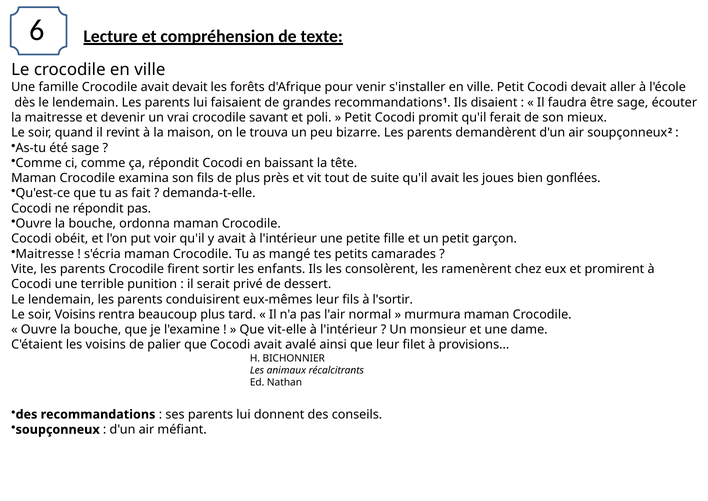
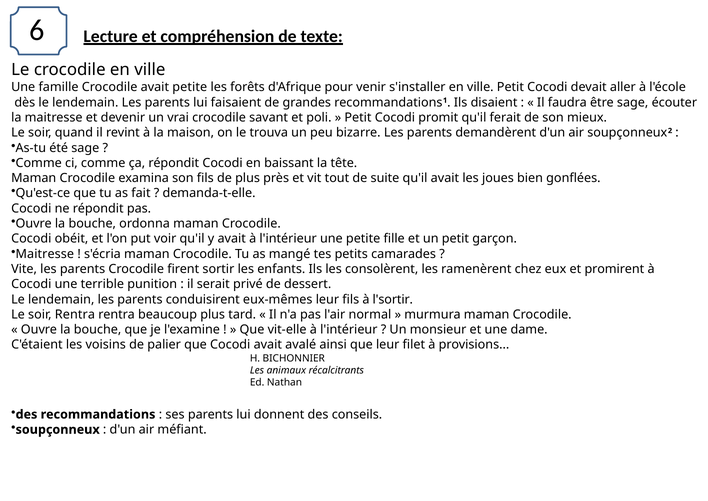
avait devait: devait -> petite
soir Voisins: Voisins -> Rentra
